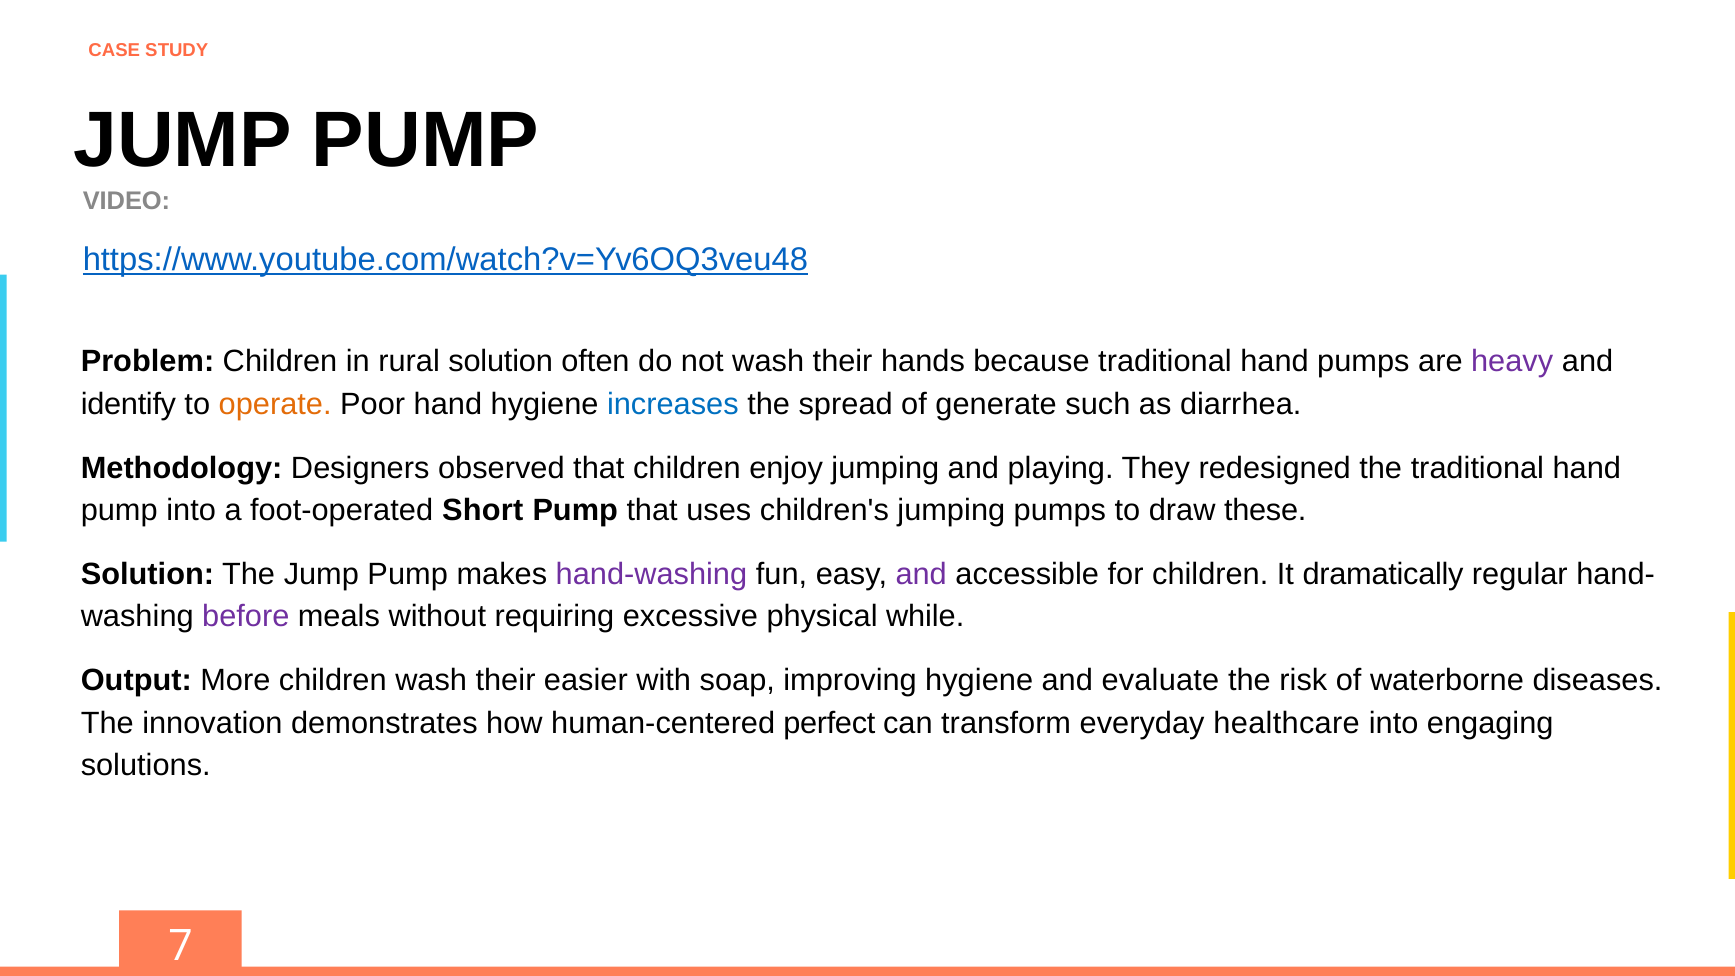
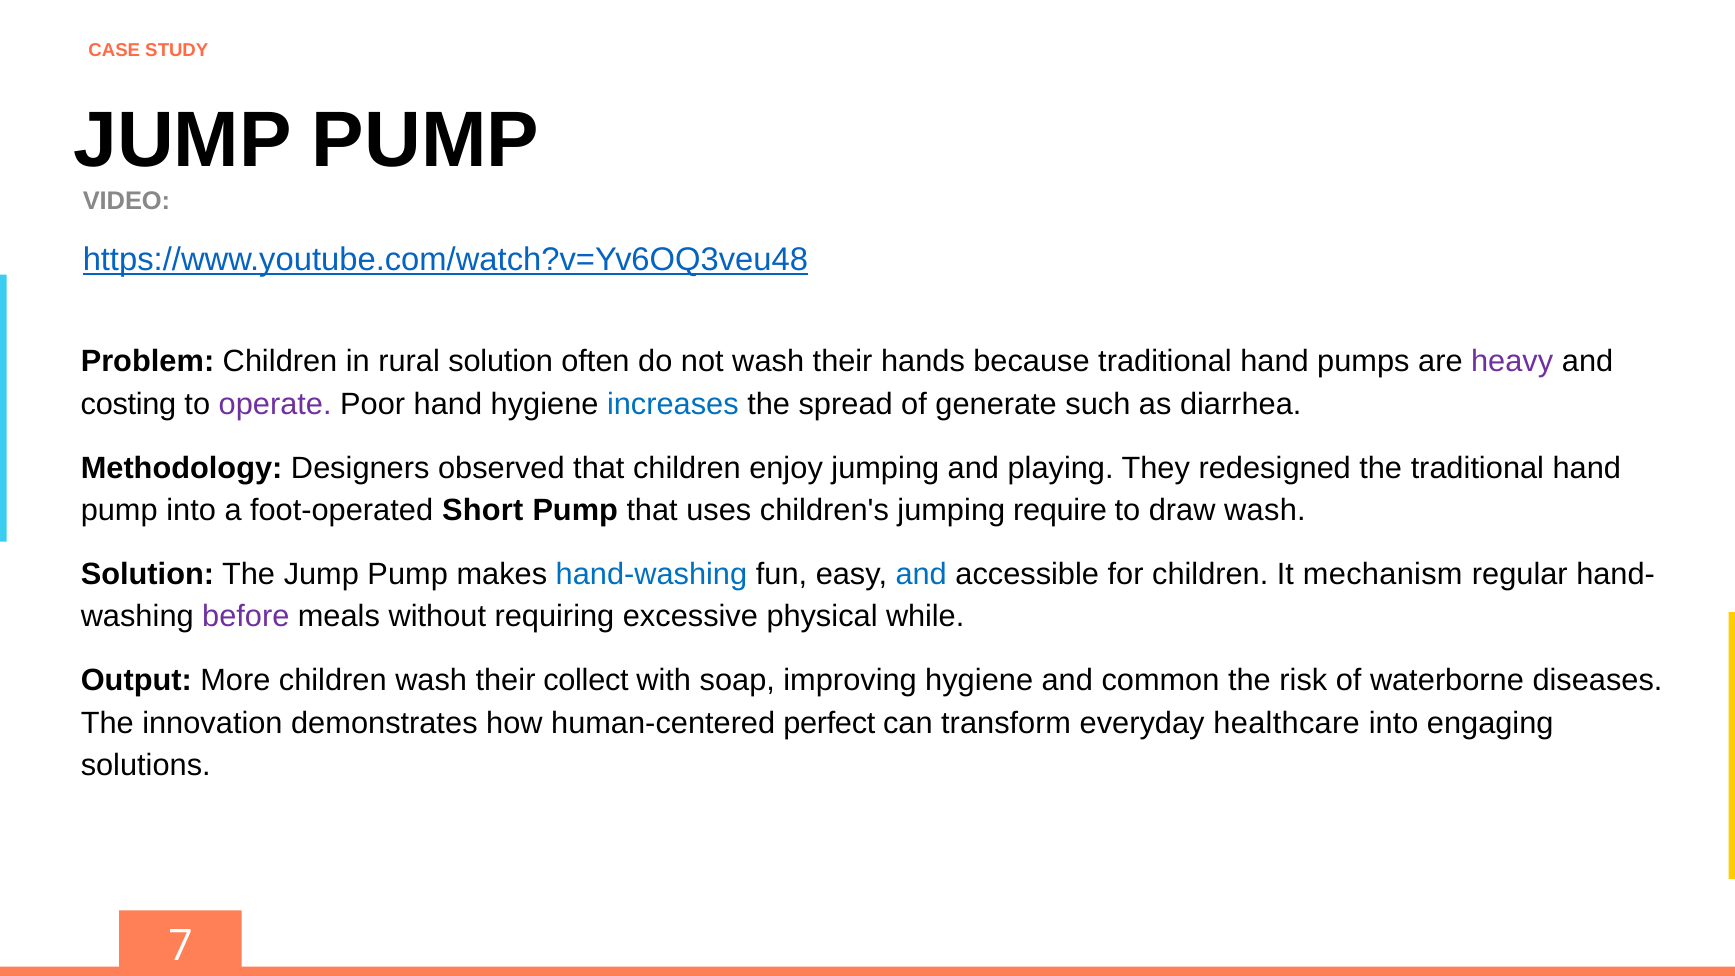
identify: identify -> costing
operate colour: orange -> purple
jumping pumps: pumps -> require
draw these: these -> wash
hand-washing colour: purple -> blue
and at (921, 574) colour: purple -> blue
dramatically: dramatically -> mechanism
easier: easier -> collect
evaluate: evaluate -> common
